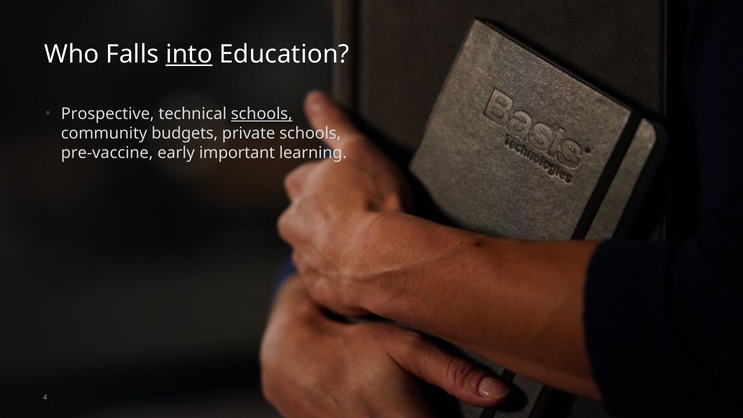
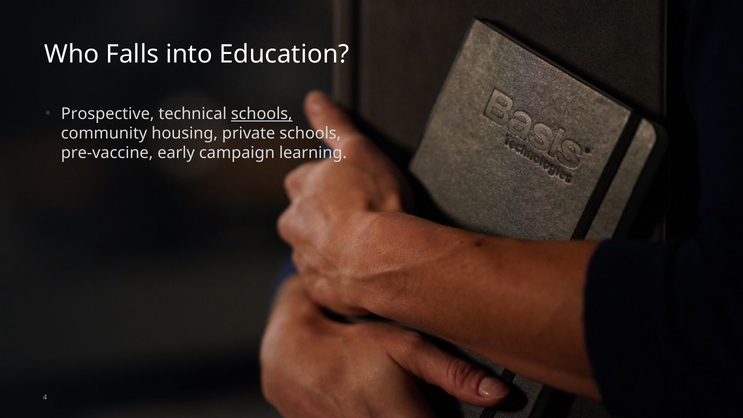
into underline: present -> none
budgets: budgets -> housing
important: important -> campaign
